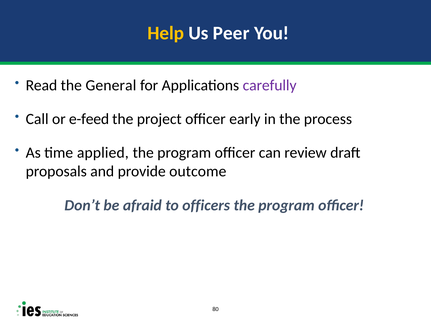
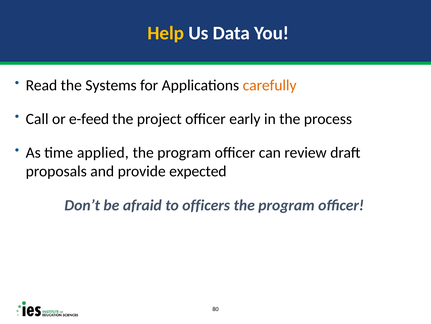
Peer: Peer -> Data
General: General -> Systems
carefully colour: purple -> orange
outcome: outcome -> expected
